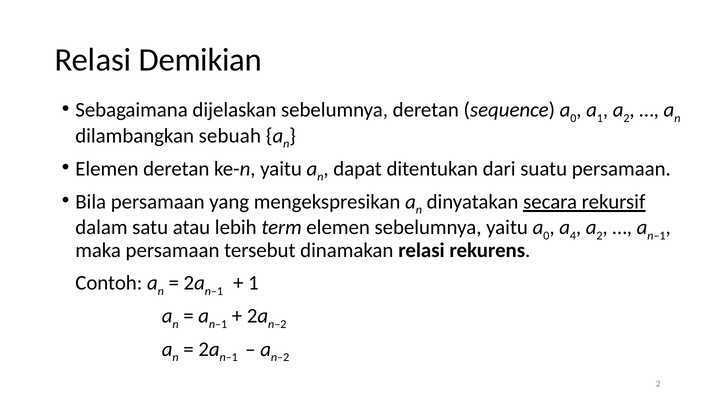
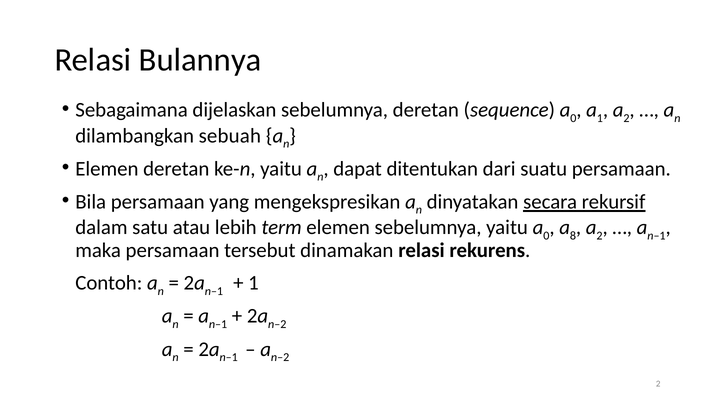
Demikian: Demikian -> Bulannya
4: 4 -> 8
